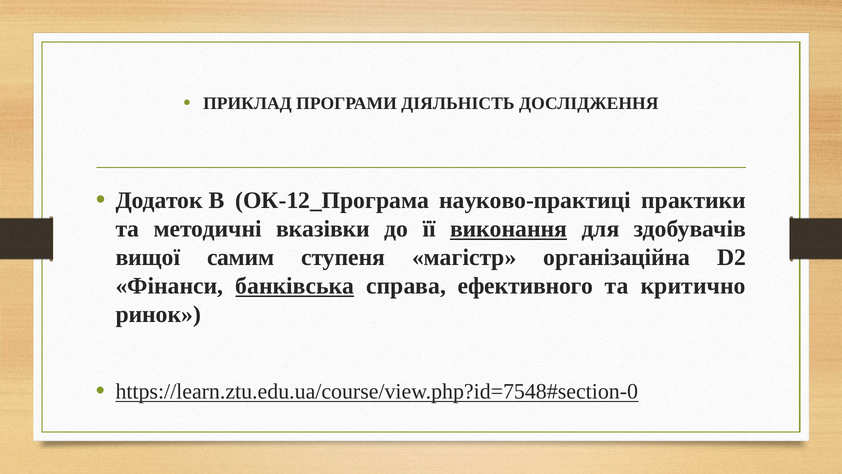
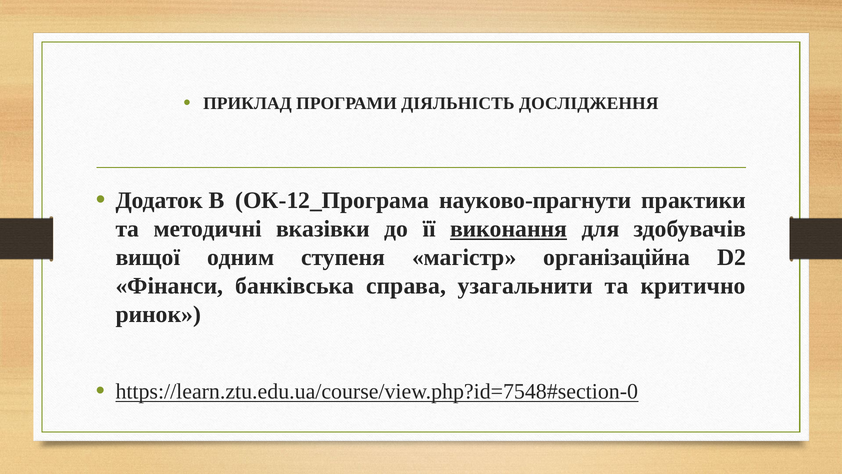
науково-практиці: науково-практиці -> науково-прагнути
самим: самим -> одним
банківська underline: present -> none
ефективного: ефективного -> узагальнити
